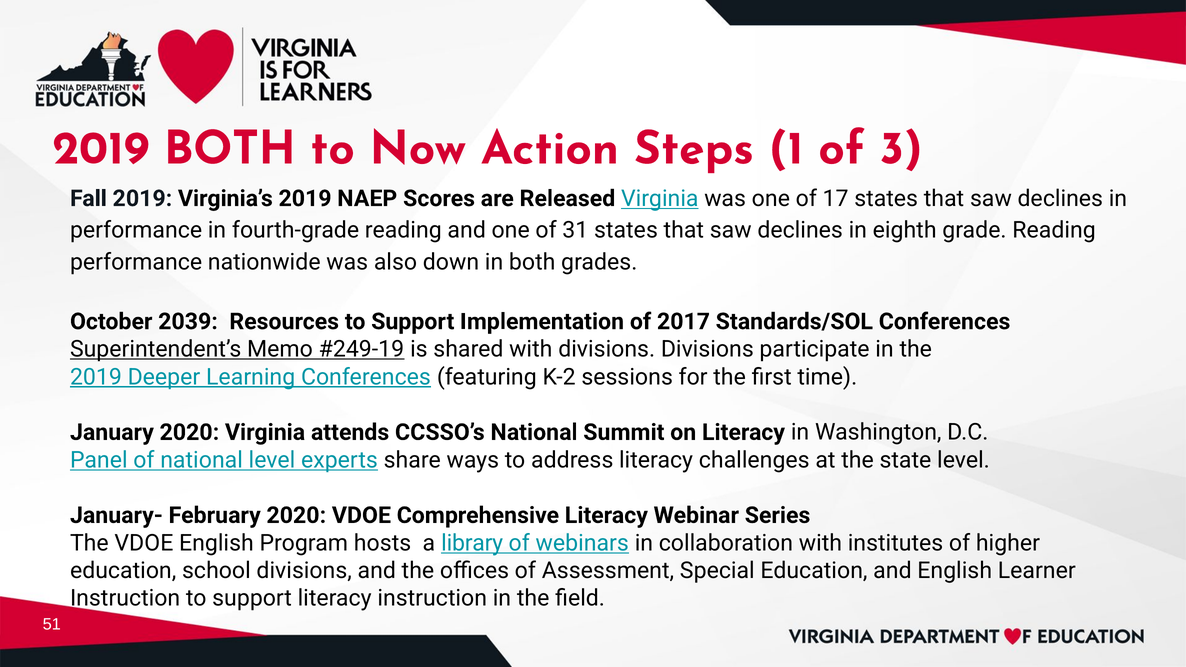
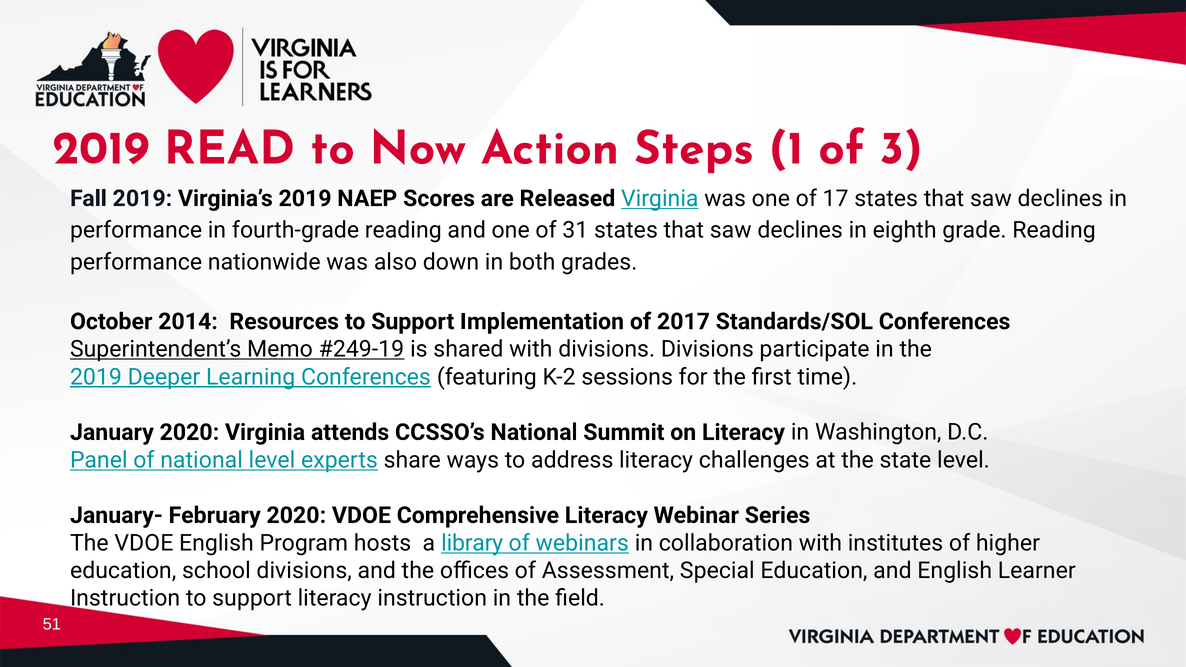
2019 BOTH: BOTH -> READ
2039: 2039 -> 2014
